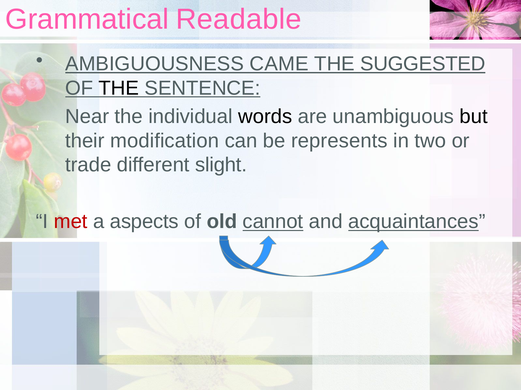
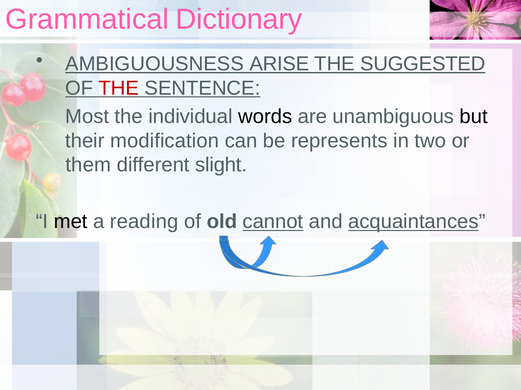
Readable: Readable -> Dictionary
CAME: CAME -> ARISE
THE at (119, 88) colour: black -> red
Near: Near -> Most
trade: trade -> them
met colour: red -> black
aspects: aspects -> reading
